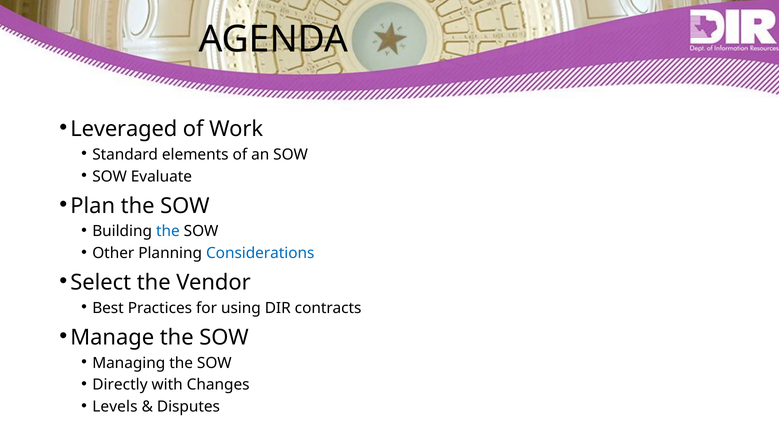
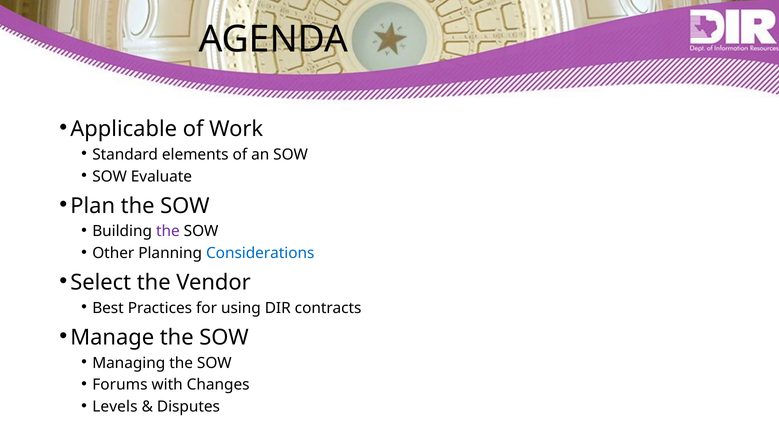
Leveraged: Leveraged -> Applicable
the at (168, 232) colour: blue -> purple
Directly: Directly -> Forums
